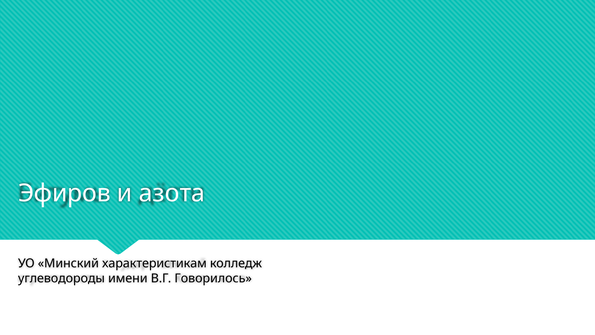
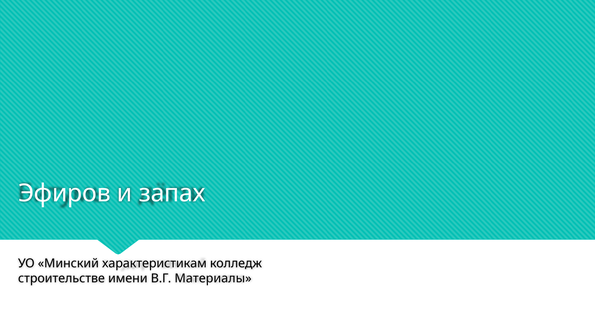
азота: азота -> запах
углеводороды: углеводороды -> строительстве
Говорилось: Говорилось -> Материалы
